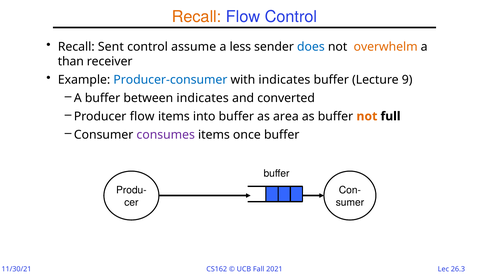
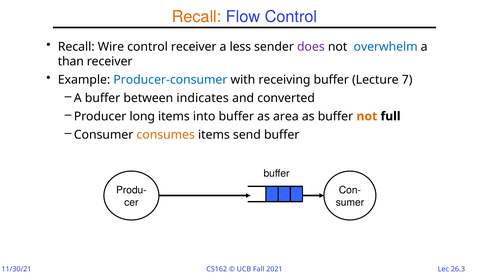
Sent: Sent -> Wire
control assume: assume -> receiver
does colour: blue -> purple
overwhelm colour: orange -> blue
with indicates: indicates -> receiving
9: 9 -> 7
Producer flow: flow -> long
consumes colour: purple -> orange
once: once -> send
